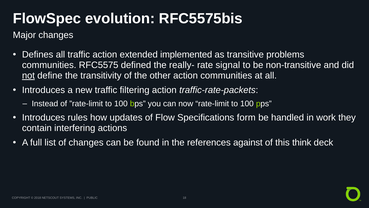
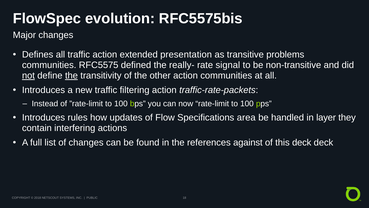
implemented: implemented -> presentation
the at (71, 76) underline: none -> present
form: form -> area
work: work -> layer
this think: think -> deck
